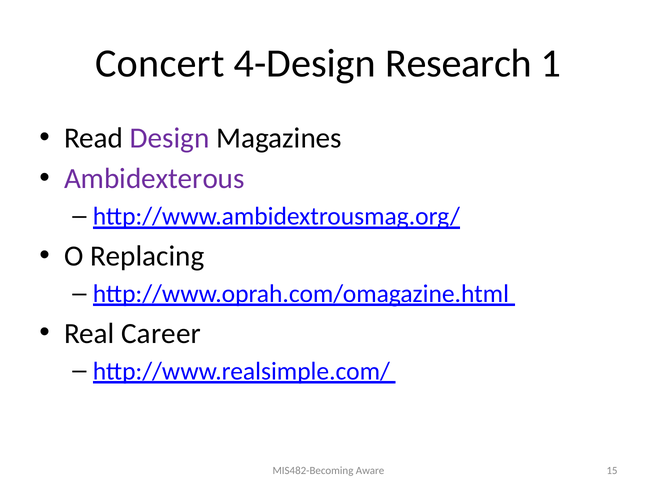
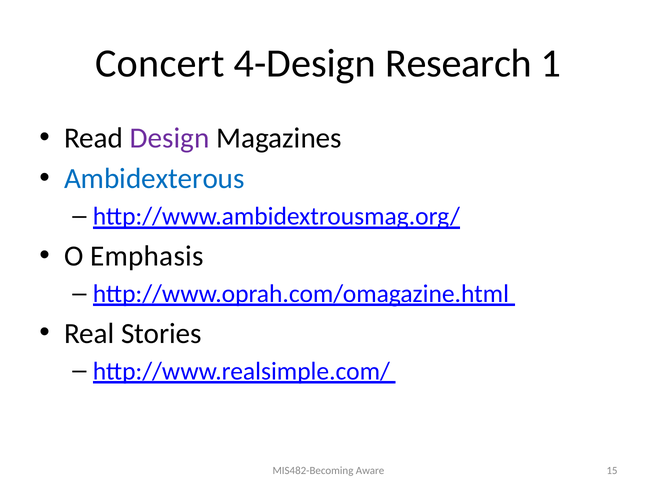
Ambidexterous colour: purple -> blue
Replacing: Replacing -> Emphasis
Career: Career -> Stories
